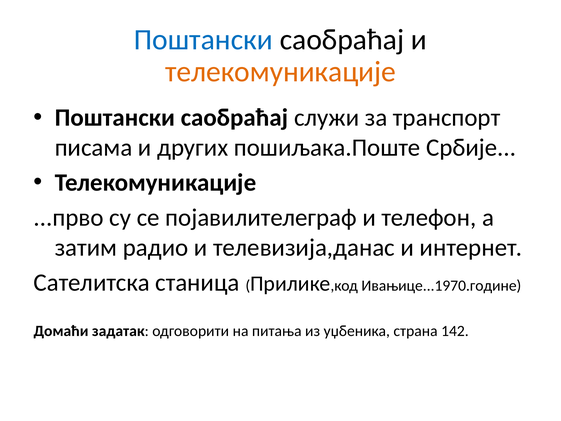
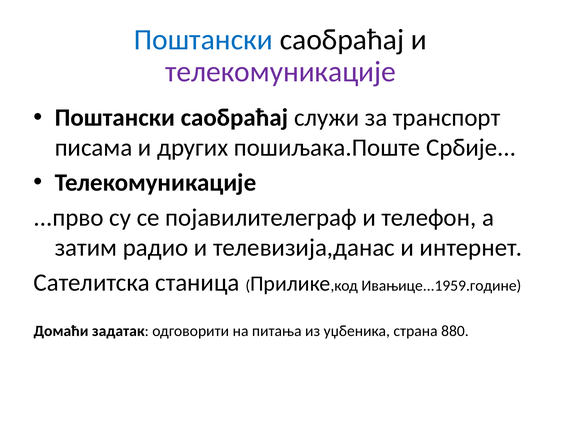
телекомуникације at (280, 72) colour: orange -> purple
Ивањице...1970.године: Ивањице...1970.године -> Ивањице...1959.године
142: 142 -> 880
